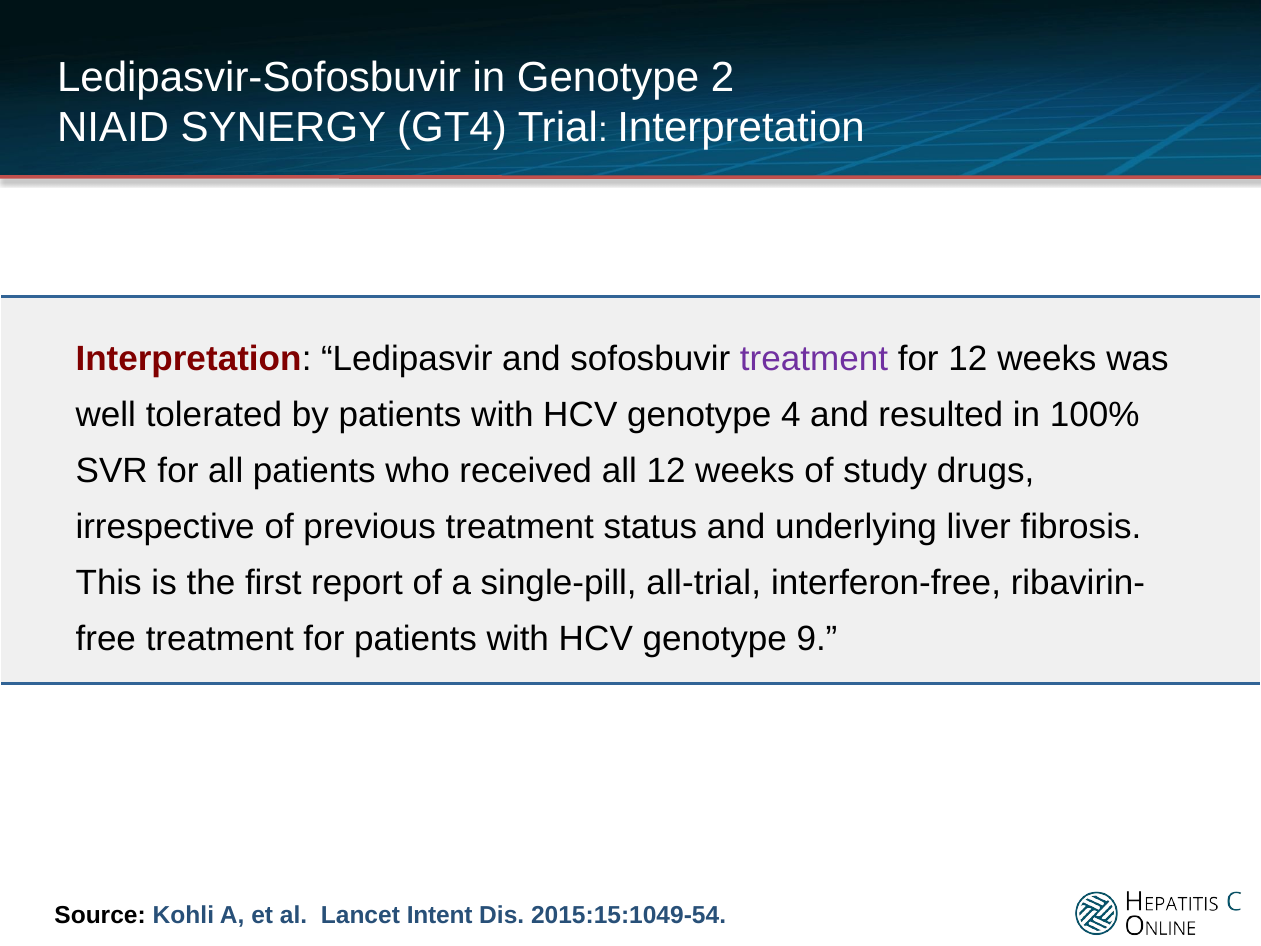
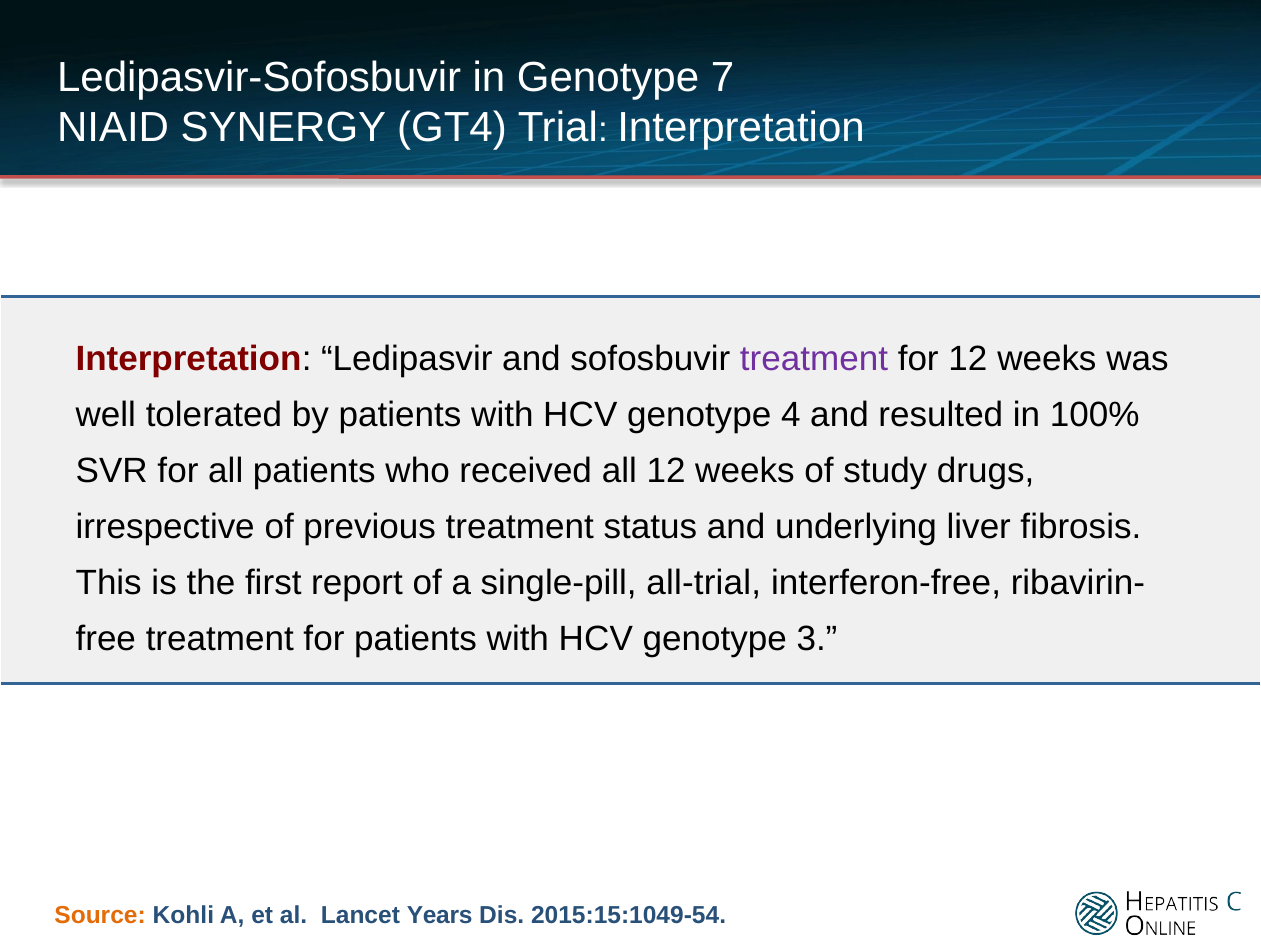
2: 2 -> 7
9: 9 -> 3
Source colour: black -> orange
Intent: Intent -> Years
